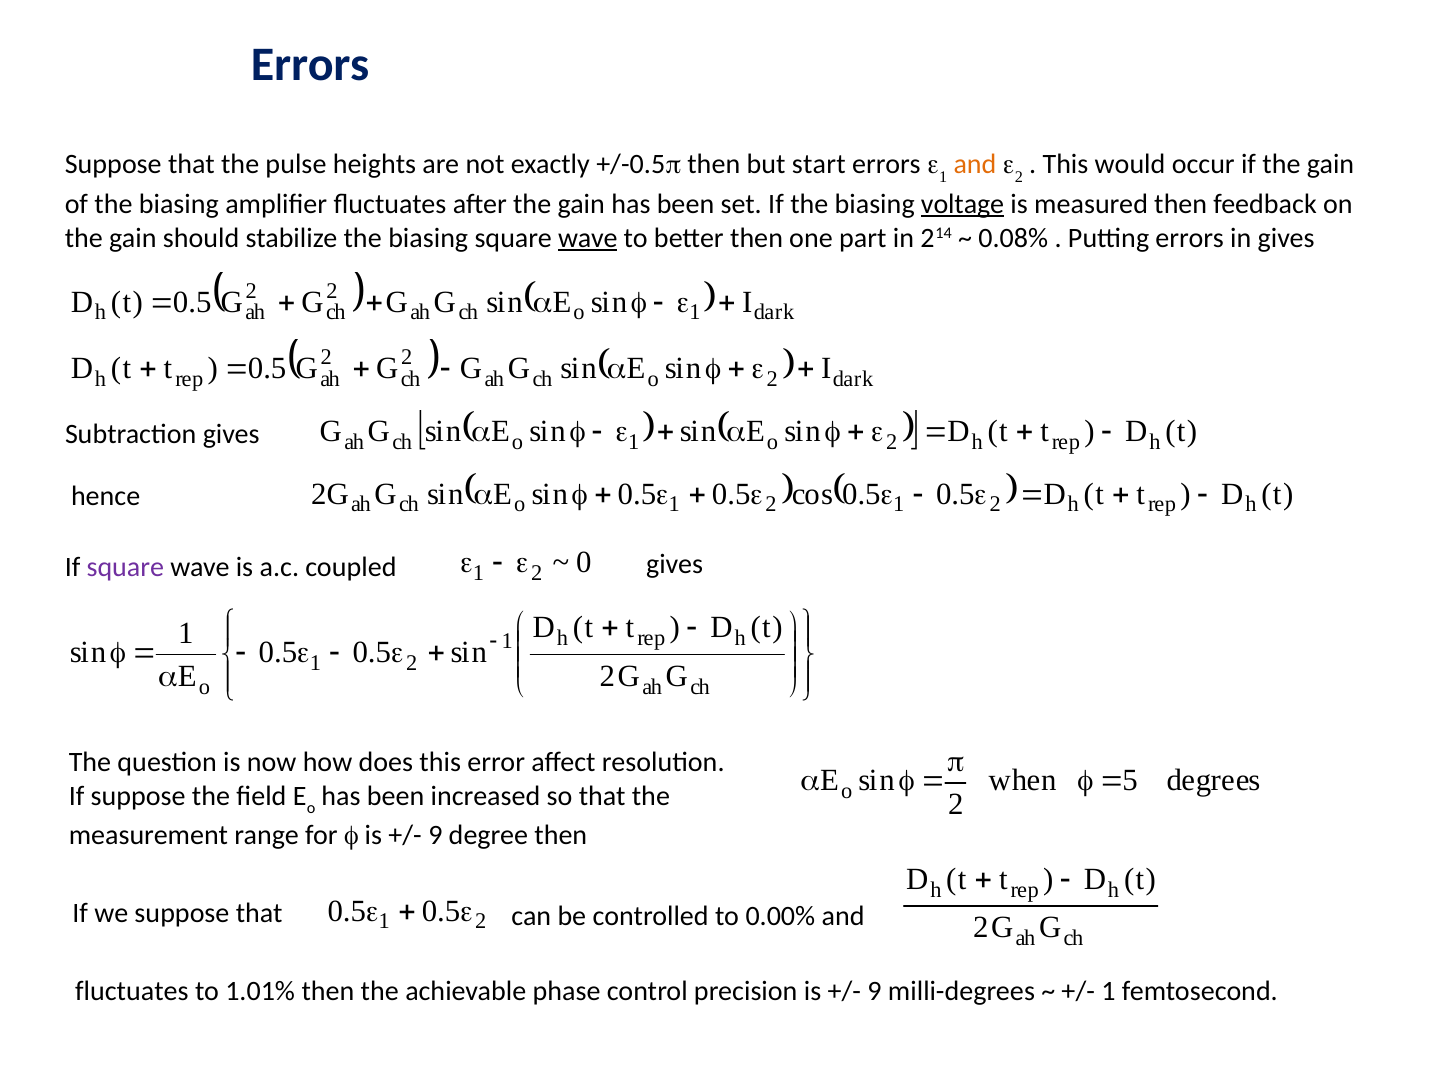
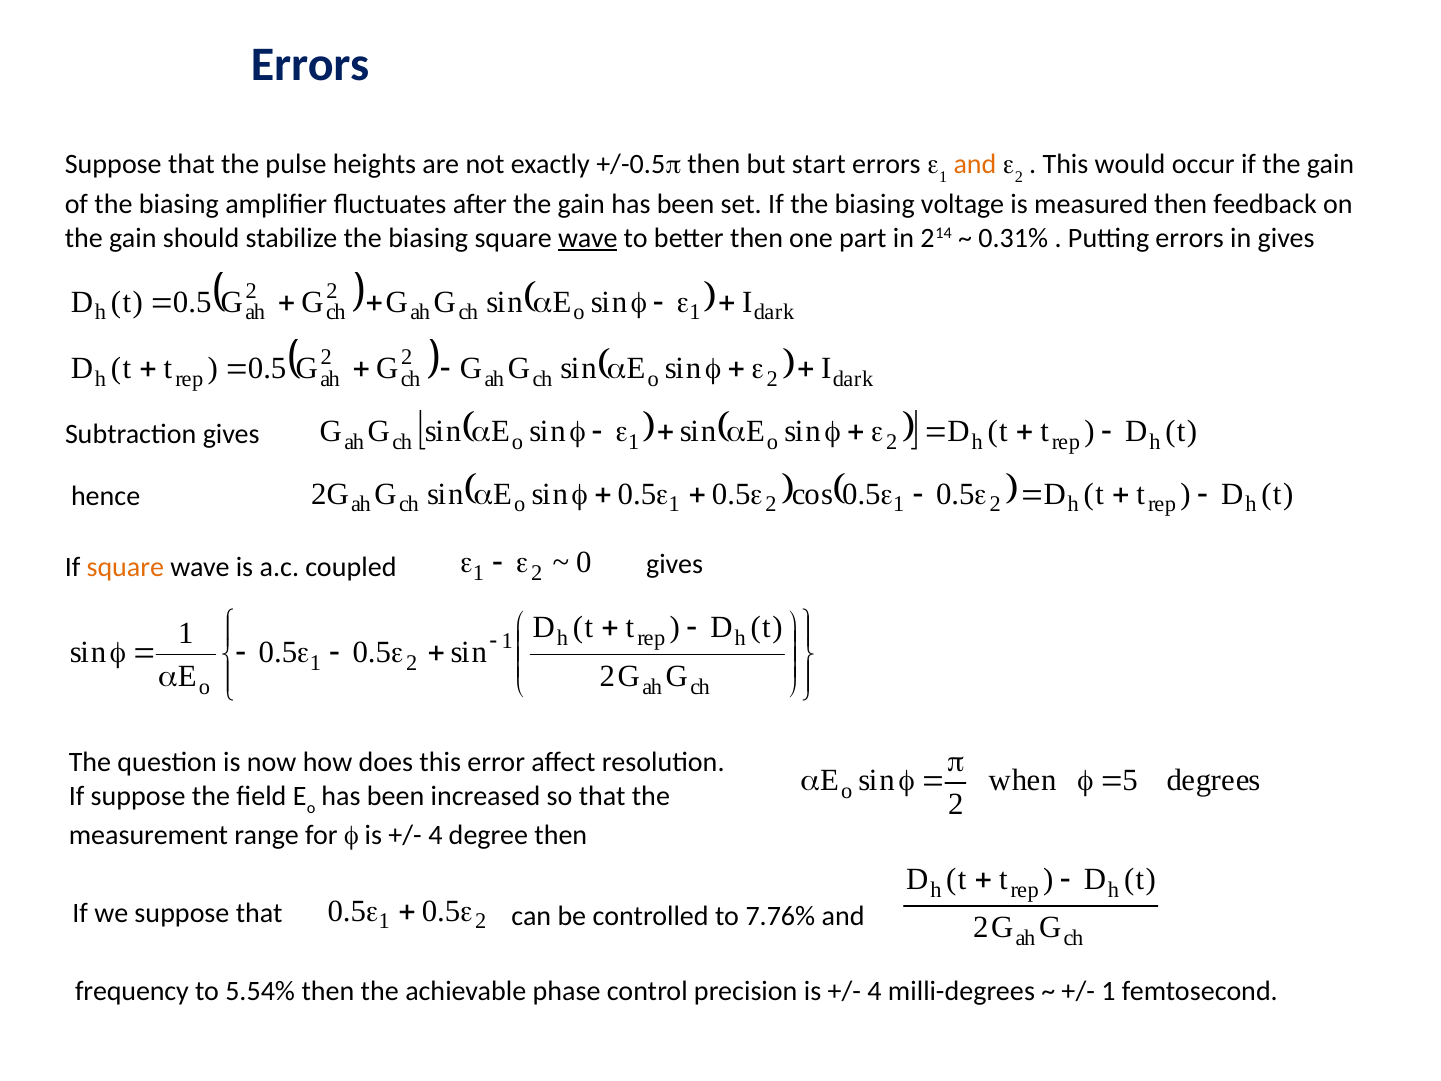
voltage underline: present -> none
0.08%: 0.08% -> 0.31%
square at (125, 567) colour: purple -> orange
9 at (435, 835): 9 -> 4
0.00%: 0.00% -> 7.76%
fluctuates at (132, 991): fluctuates -> frequency
1.01%: 1.01% -> 5.54%
9 at (875, 991): 9 -> 4
